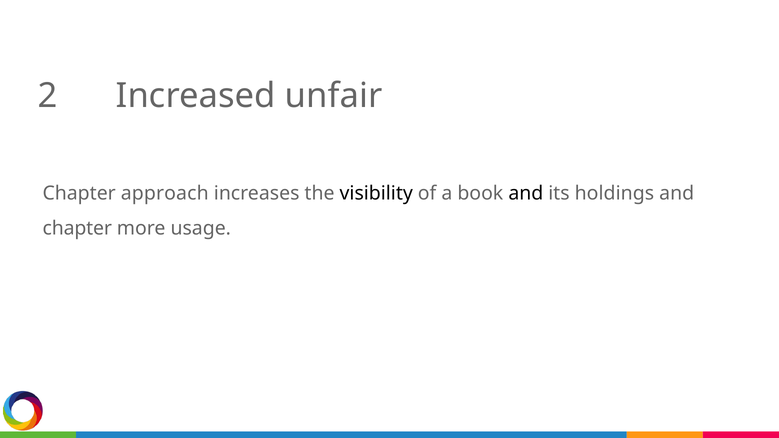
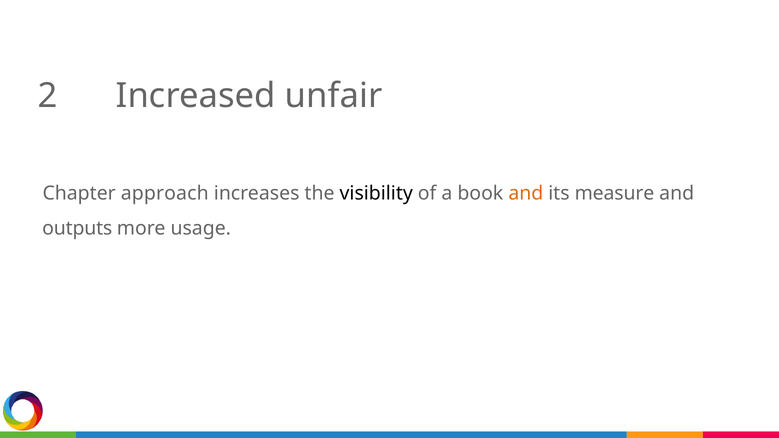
and at (526, 193) colour: black -> orange
holdings: holdings -> measure
chapter at (77, 229): chapter -> outputs
